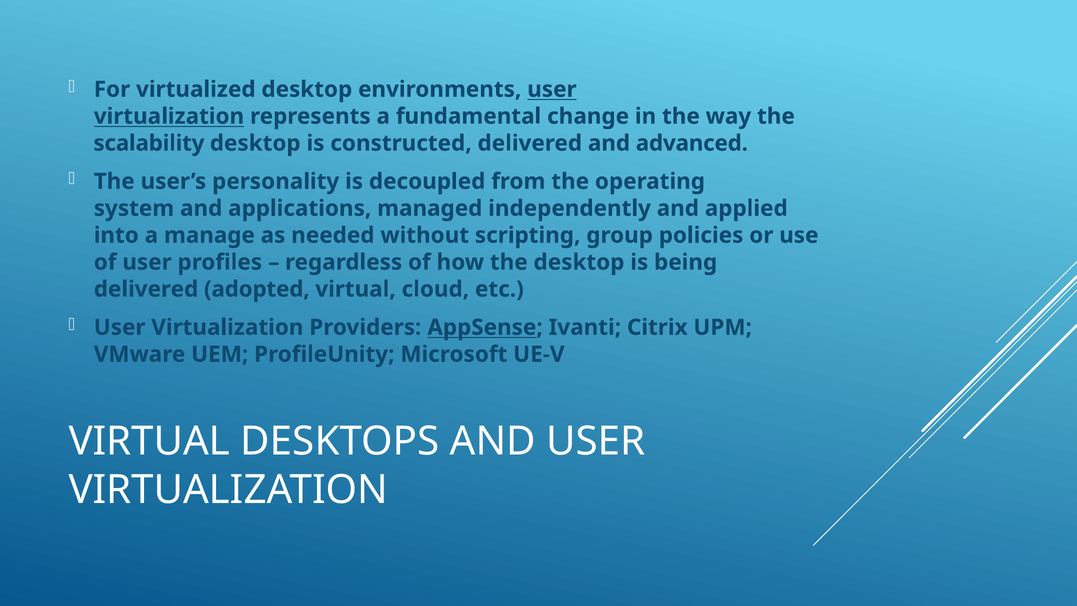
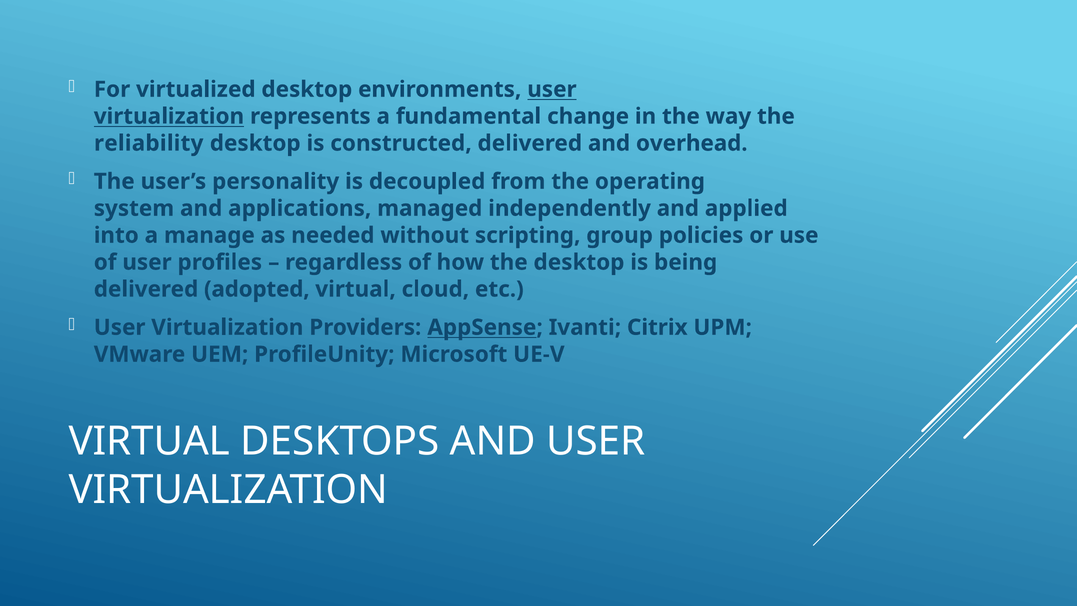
scalability: scalability -> reliability
advanced: advanced -> overhead
